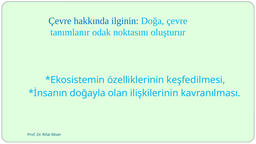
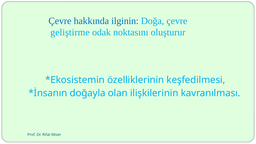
tanımlanır: tanımlanır -> geliştirme
